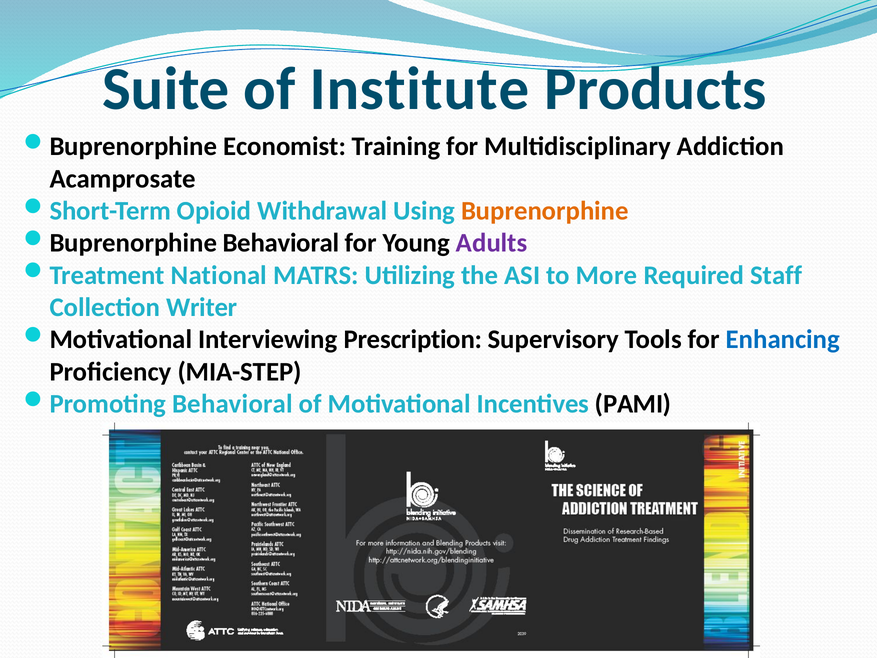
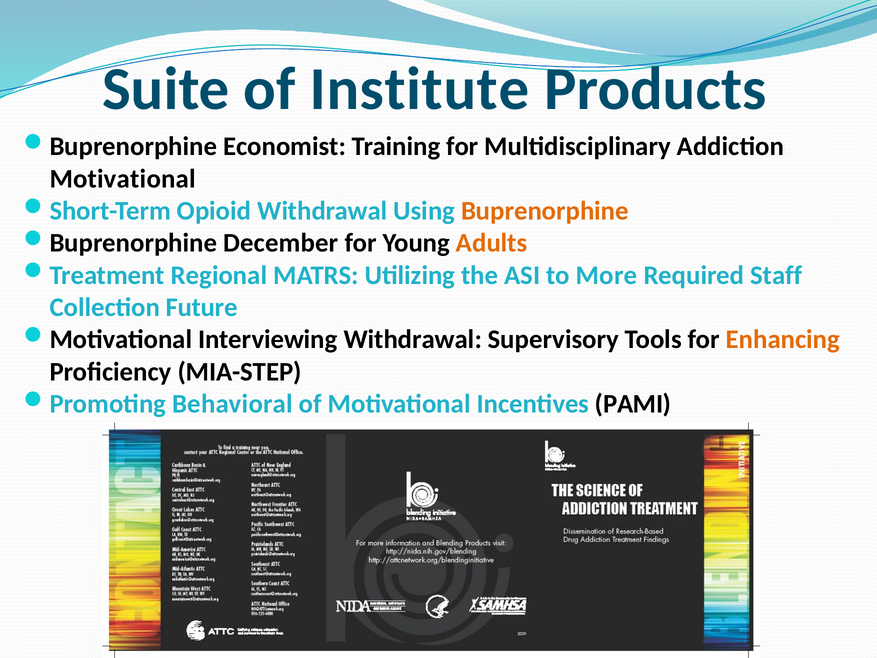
Acamprosate at (123, 179): Acamprosate -> Motivational
Buprenorphine Behavioral: Behavioral -> December
Adults colour: purple -> orange
National: National -> Regional
Writer: Writer -> Future
Interviewing Prescription: Prescription -> Withdrawal
Enhancing colour: blue -> orange
